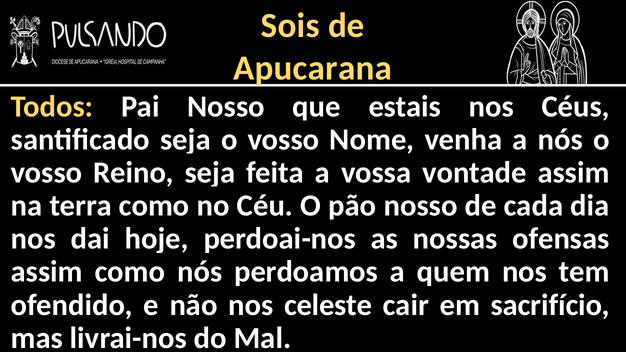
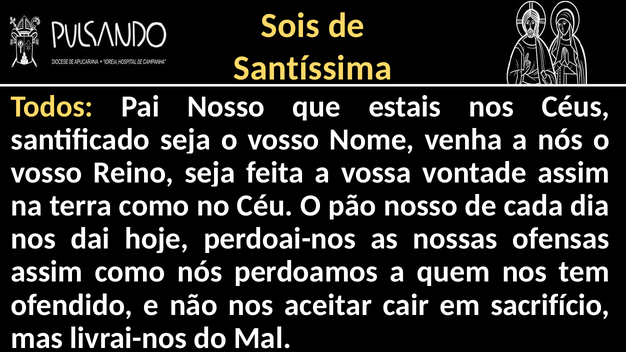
Apucarana: Apucarana -> Santíssima
celeste: celeste -> aceitar
